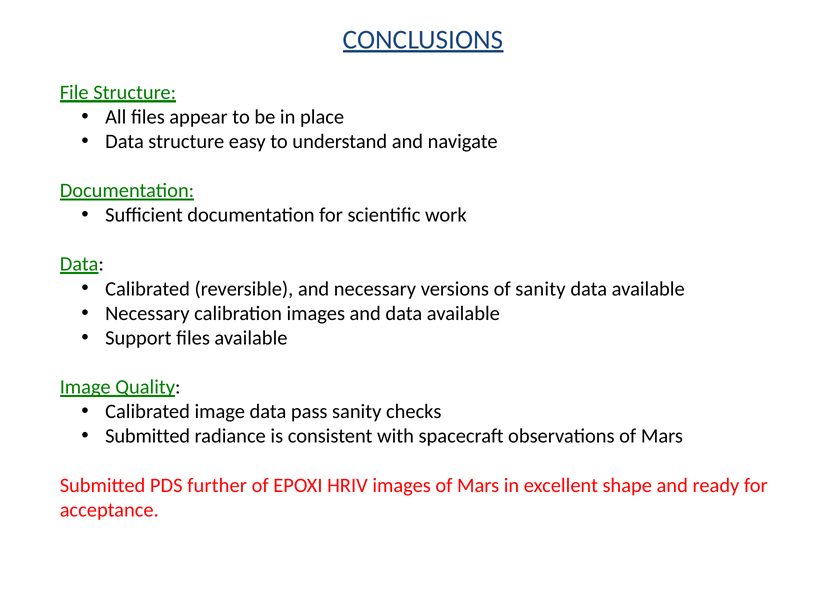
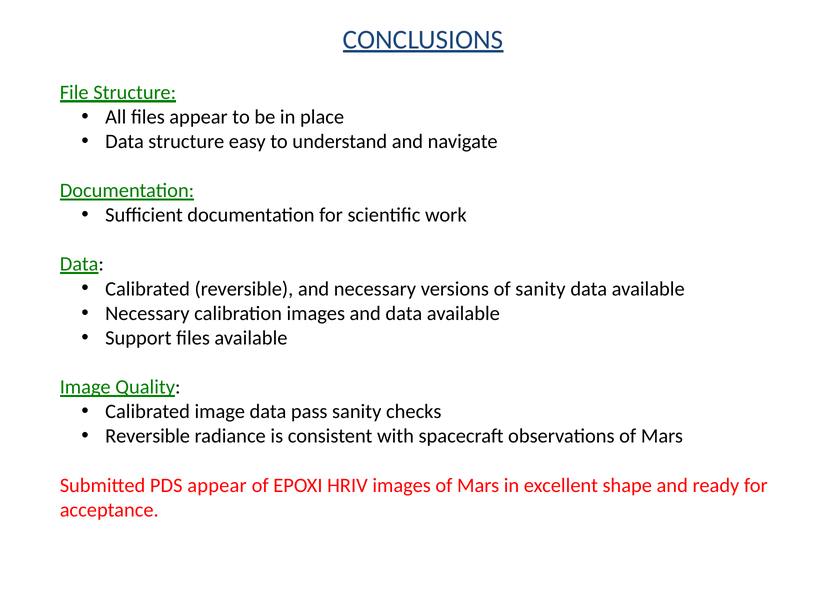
Submitted at (148, 436): Submitted -> Reversible
PDS further: further -> appear
